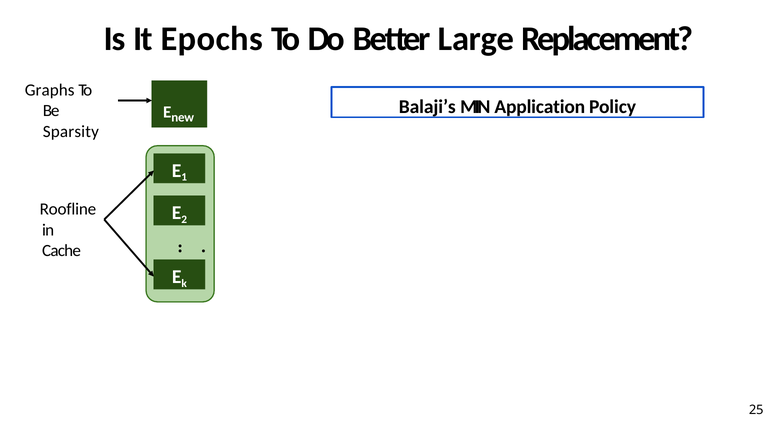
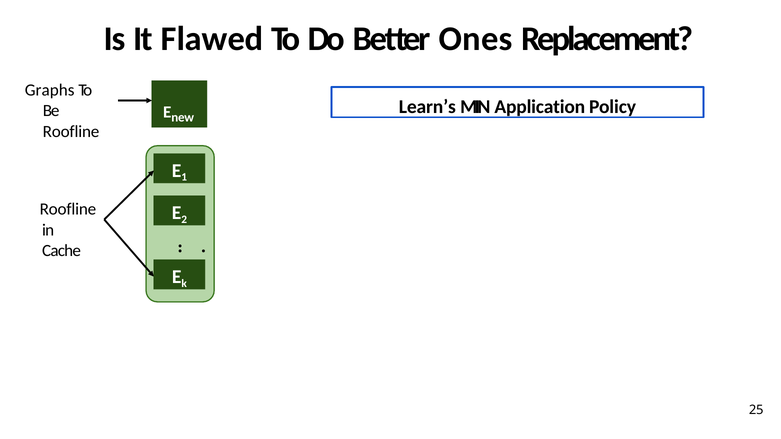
Epochs: Epochs -> Flawed
Large: Large -> Ones
Balaji’s: Balaji’s -> Learn’s
Sparsity at (71, 131): Sparsity -> Roofline
